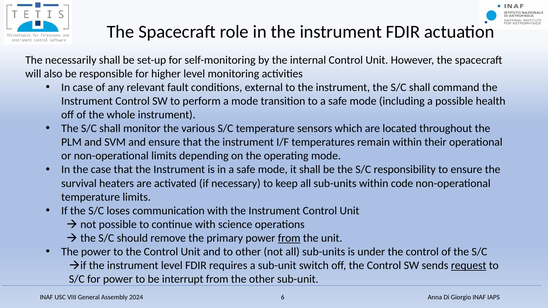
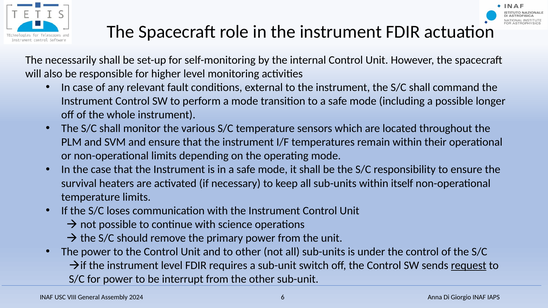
health: health -> longer
code: code -> itself
from at (289, 238) underline: present -> none
